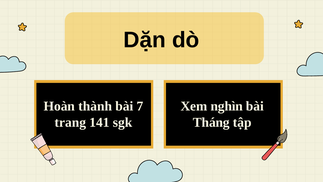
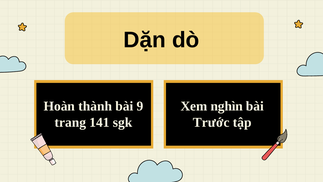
7: 7 -> 9
Tháng: Tháng -> Trước
